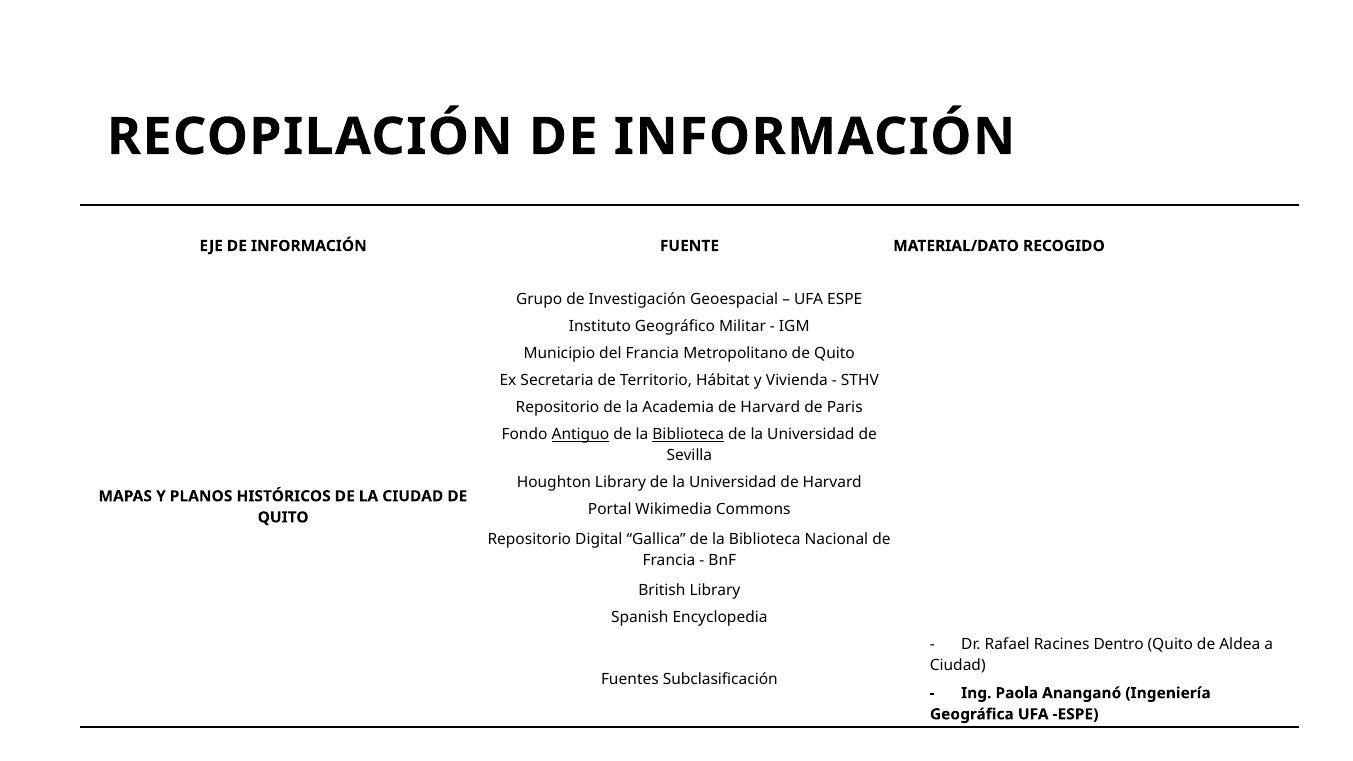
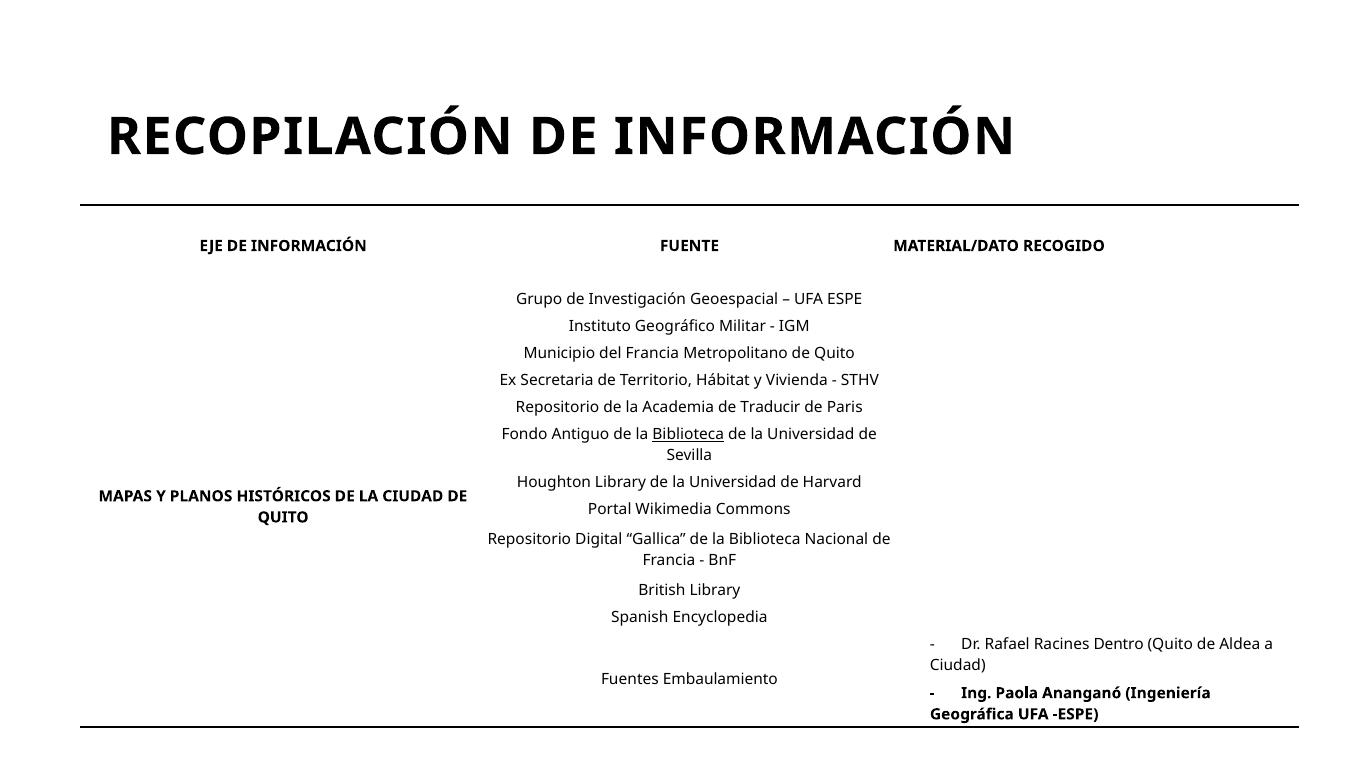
Academia de Harvard: Harvard -> Traducir
Antiguo underline: present -> none
Subclasificación: Subclasificación -> Embaulamiento
